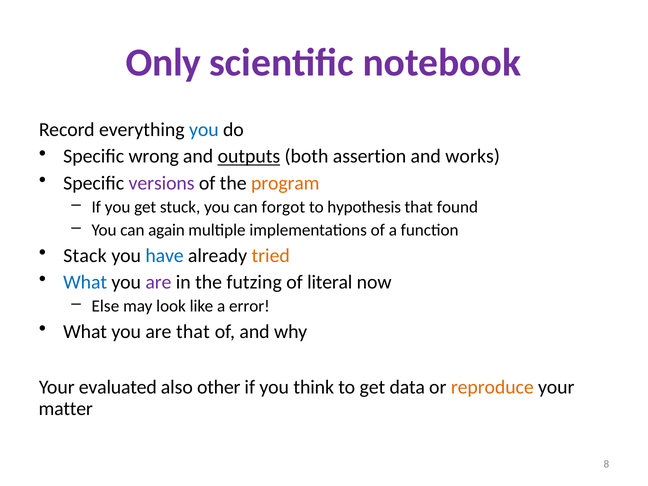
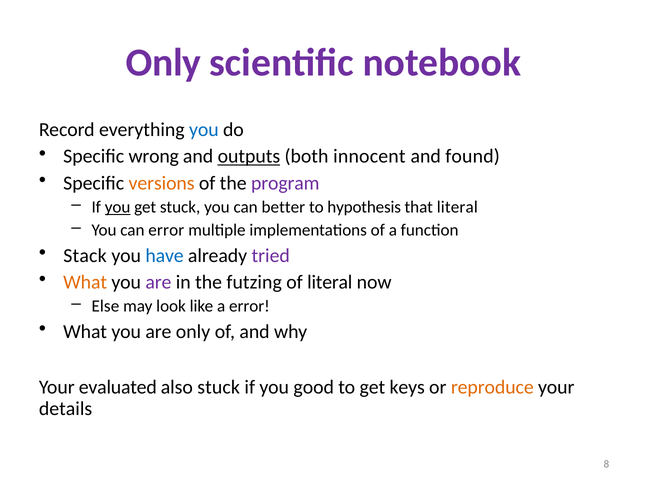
assertion: assertion -> innocent
works: works -> found
versions colour: purple -> orange
program colour: orange -> purple
you at (118, 207) underline: none -> present
forgot: forgot -> better
that found: found -> literal
can again: again -> error
tried colour: orange -> purple
What at (85, 282) colour: blue -> orange
are that: that -> only
also other: other -> stuck
think: think -> good
data: data -> keys
matter: matter -> details
